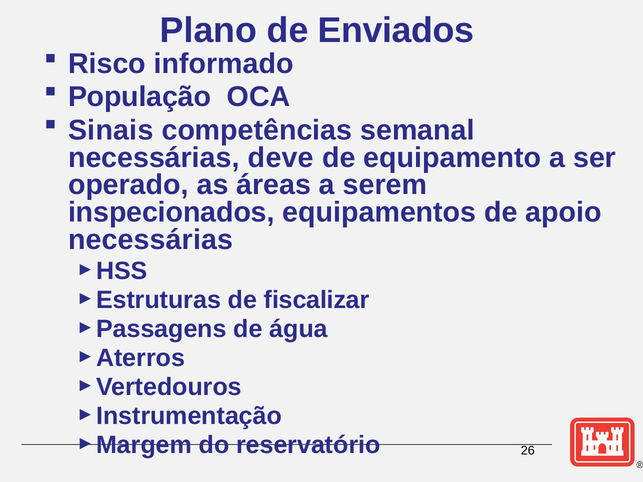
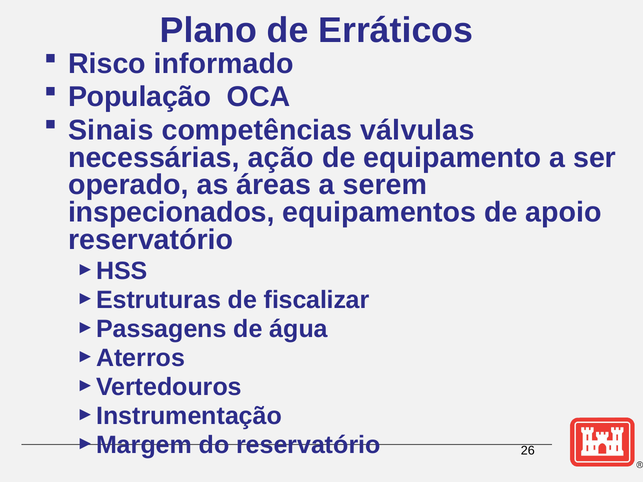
Enviados: Enviados -> Erráticos
semanal: semanal -> válvulas
deve: deve -> ação
necessárias at (151, 240): necessárias -> reservatório
